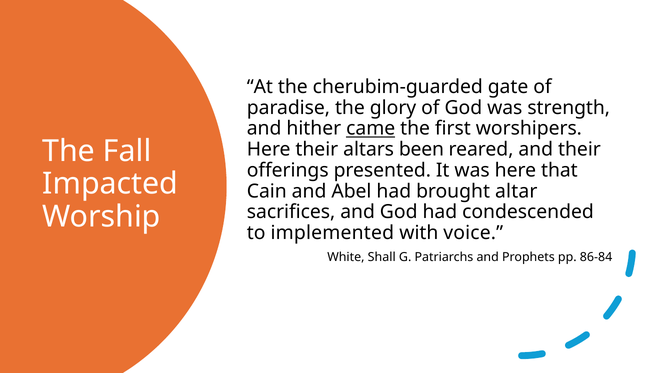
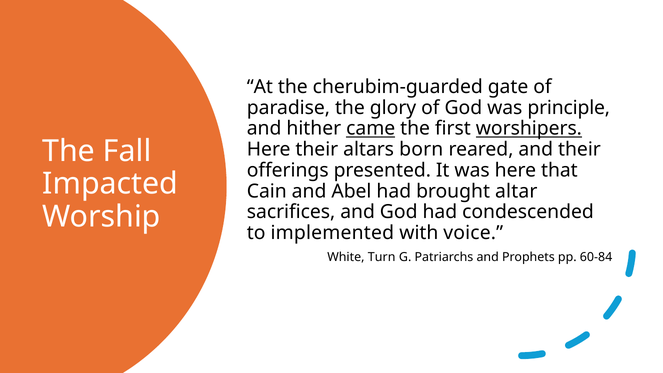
strength: strength -> principle
worshipers underline: none -> present
been: been -> born
Shall: Shall -> Turn
86-84: 86-84 -> 60-84
